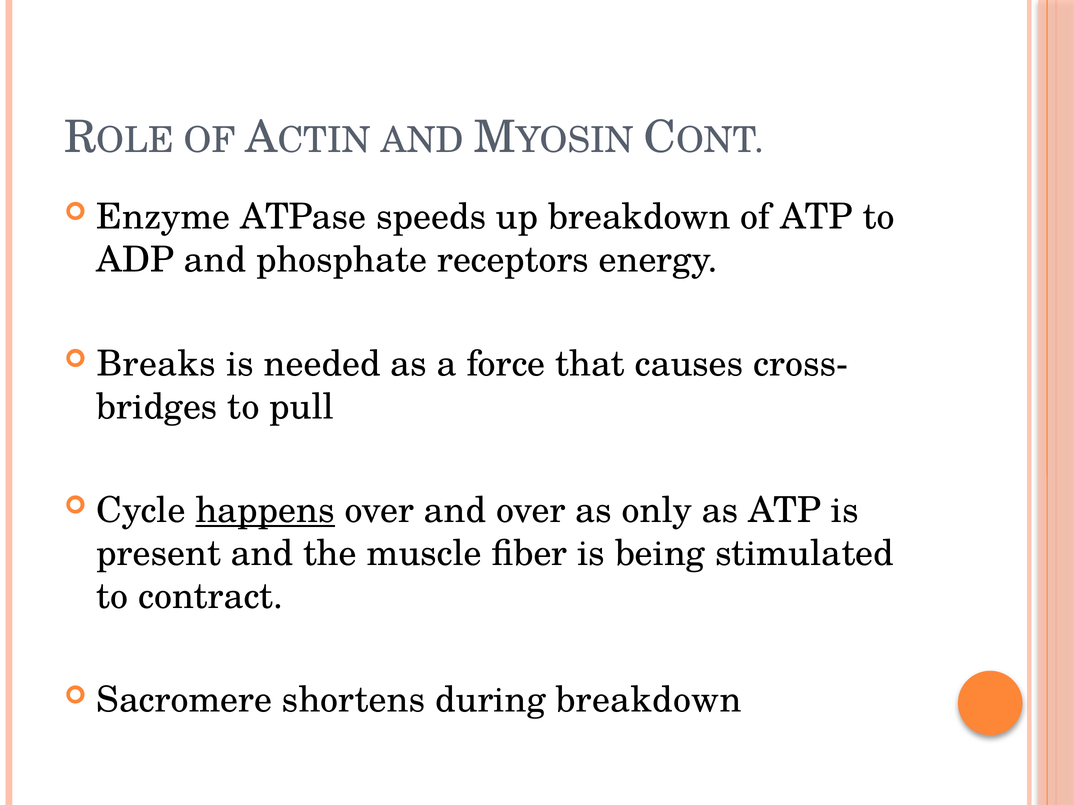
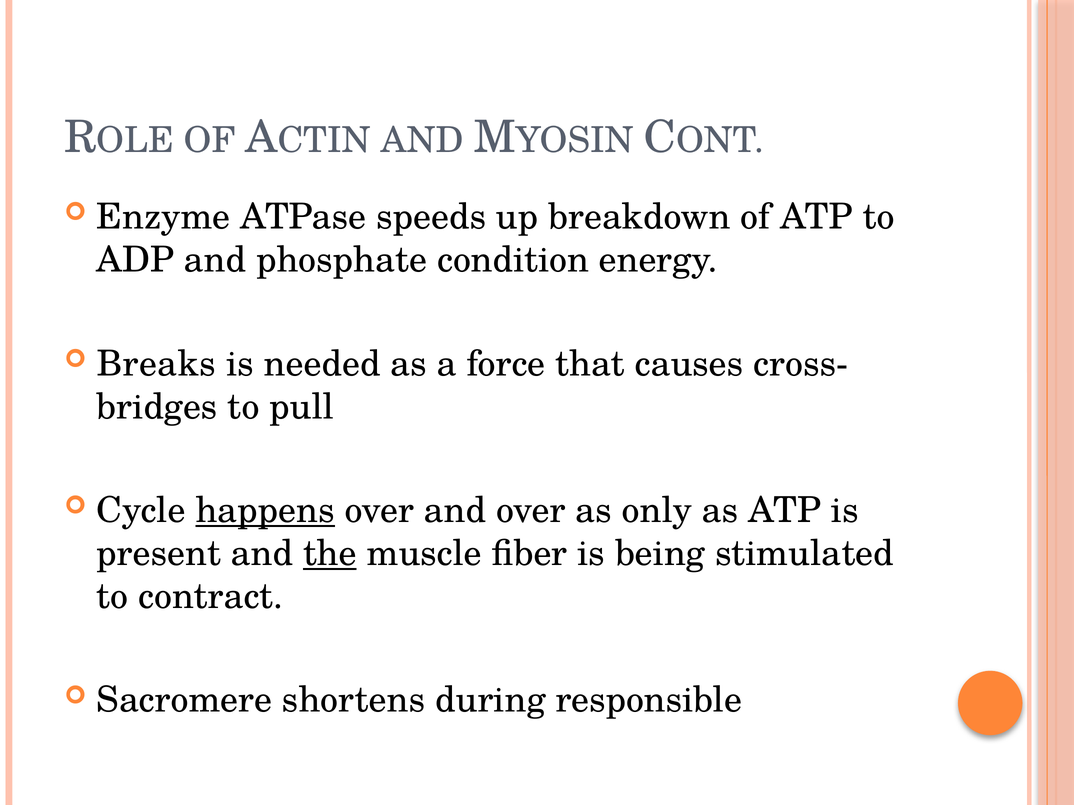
receptors: receptors -> condition
the underline: none -> present
during breakdown: breakdown -> responsible
